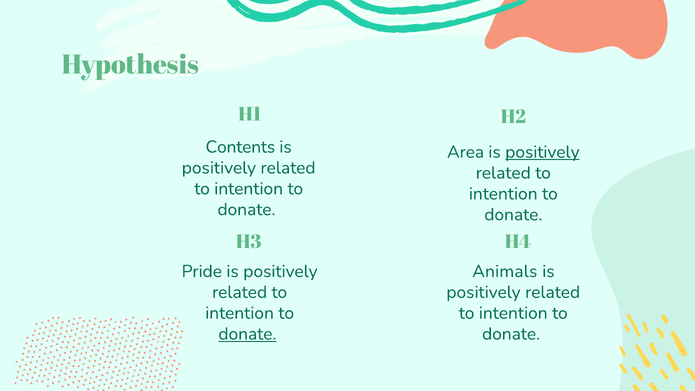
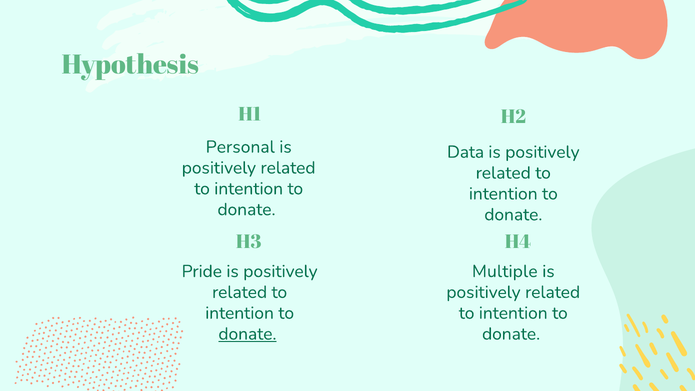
Contents: Contents -> Personal
Area: Area -> Data
positively at (542, 152) underline: present -> none
Animals: Animals -> Multiple
